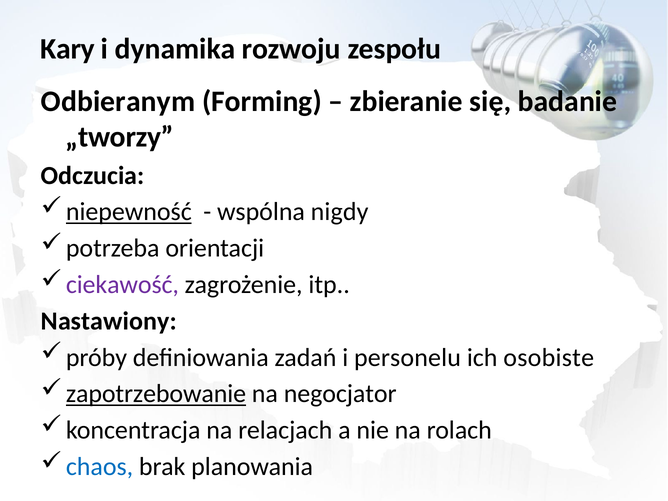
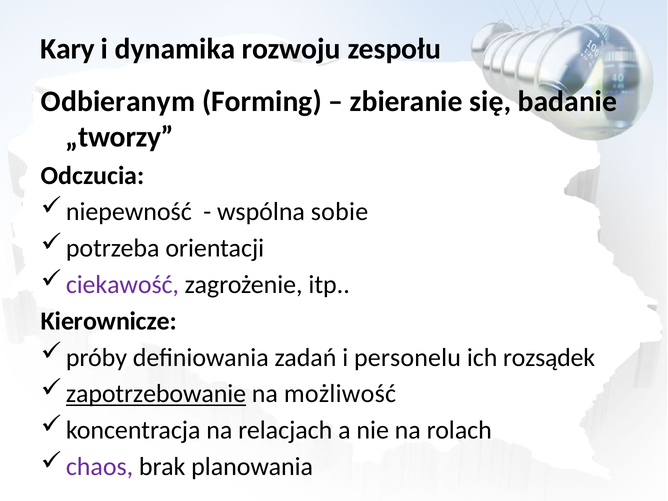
niepewność underline: present -> none
nigdy: nigdy -> sobie
Nastawiony: Nastawiony -> Kierownicze
osobiste: osobiste -> rozsądek
negocjator: negocjator -> możliwość
chaos colour: blue -> purple
